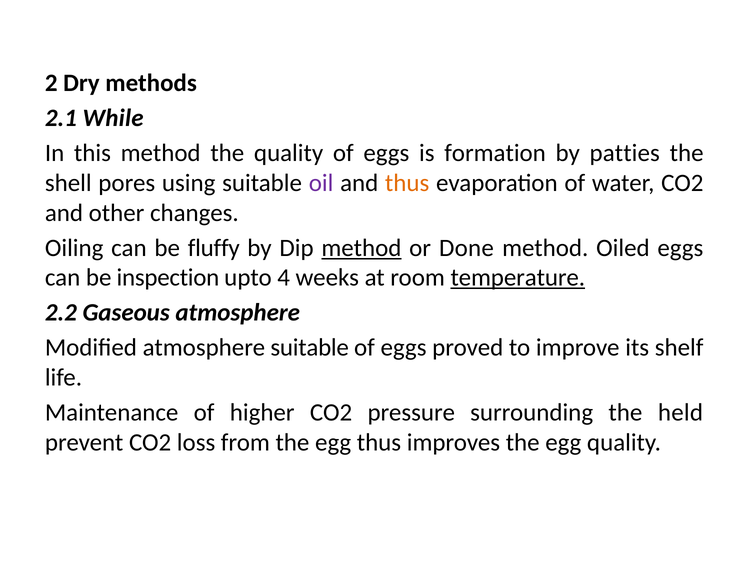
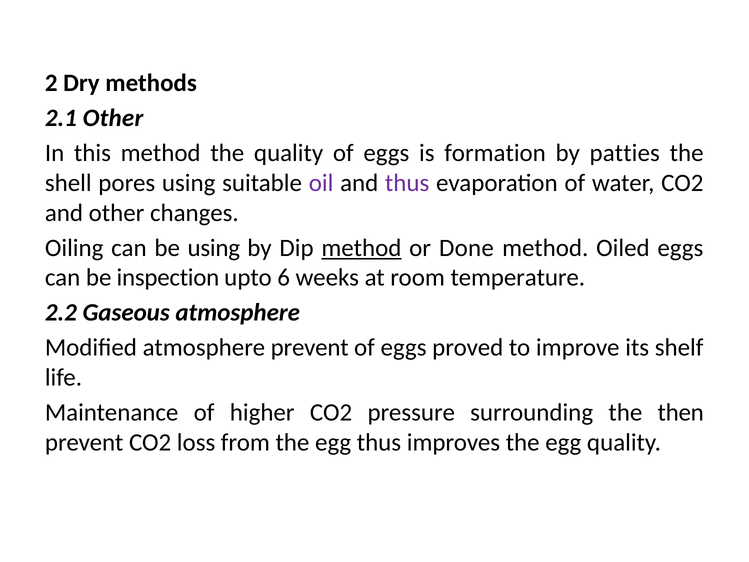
2.1 While: While -> Other
thus at (407, 183) colour: orange -> purple
be fluffy: fluffy -> using
4: 4 -> 6
temperature underline: present -> none
atmosphere suitable: suitable -> prevent
held: held -> then
